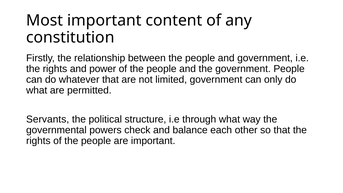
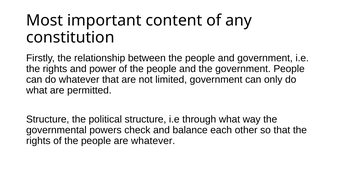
Servants at (48, 119): Servants -> Structure
are important: important -> whatever
